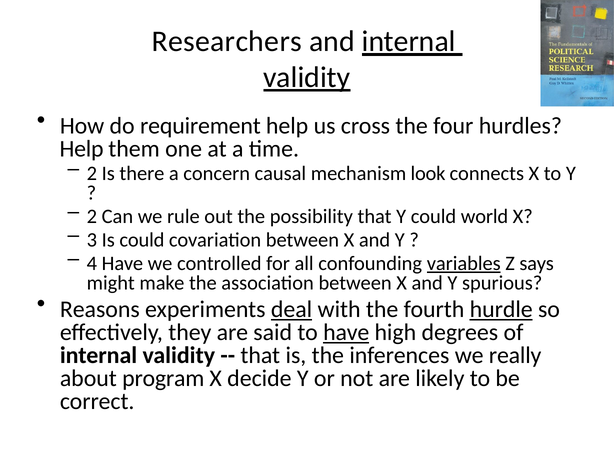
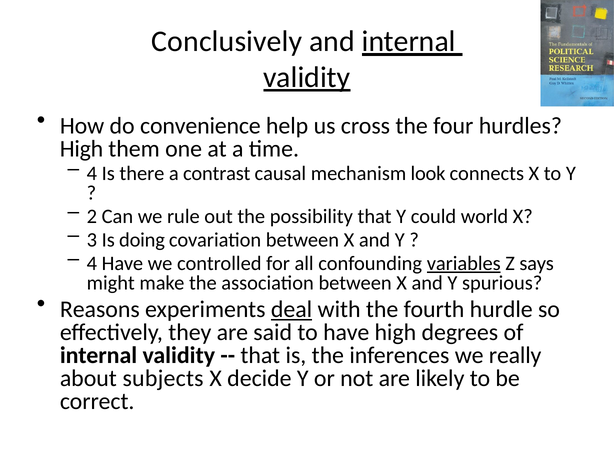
Researchers: Researchers -> Conclusively
requirement: requirement -> convenience
Help at (82, 149): Help -> High
2 at (92, 173): 2 -> 4
concern: concern -> contrast
Is could: could -> doing
hurdle underline: present -> none
have at (346, 332) underline: present -> none
program: program -> subjects
